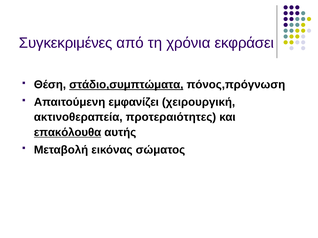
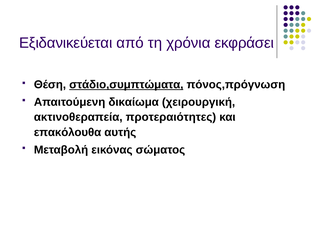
Συγκεκριμένες: Συγκεκριμένες -> Εξιδανικεύεται
εμφανίζει: εμφανίζει -> δικαίωμα
επακόλουθα underline: present -> none
